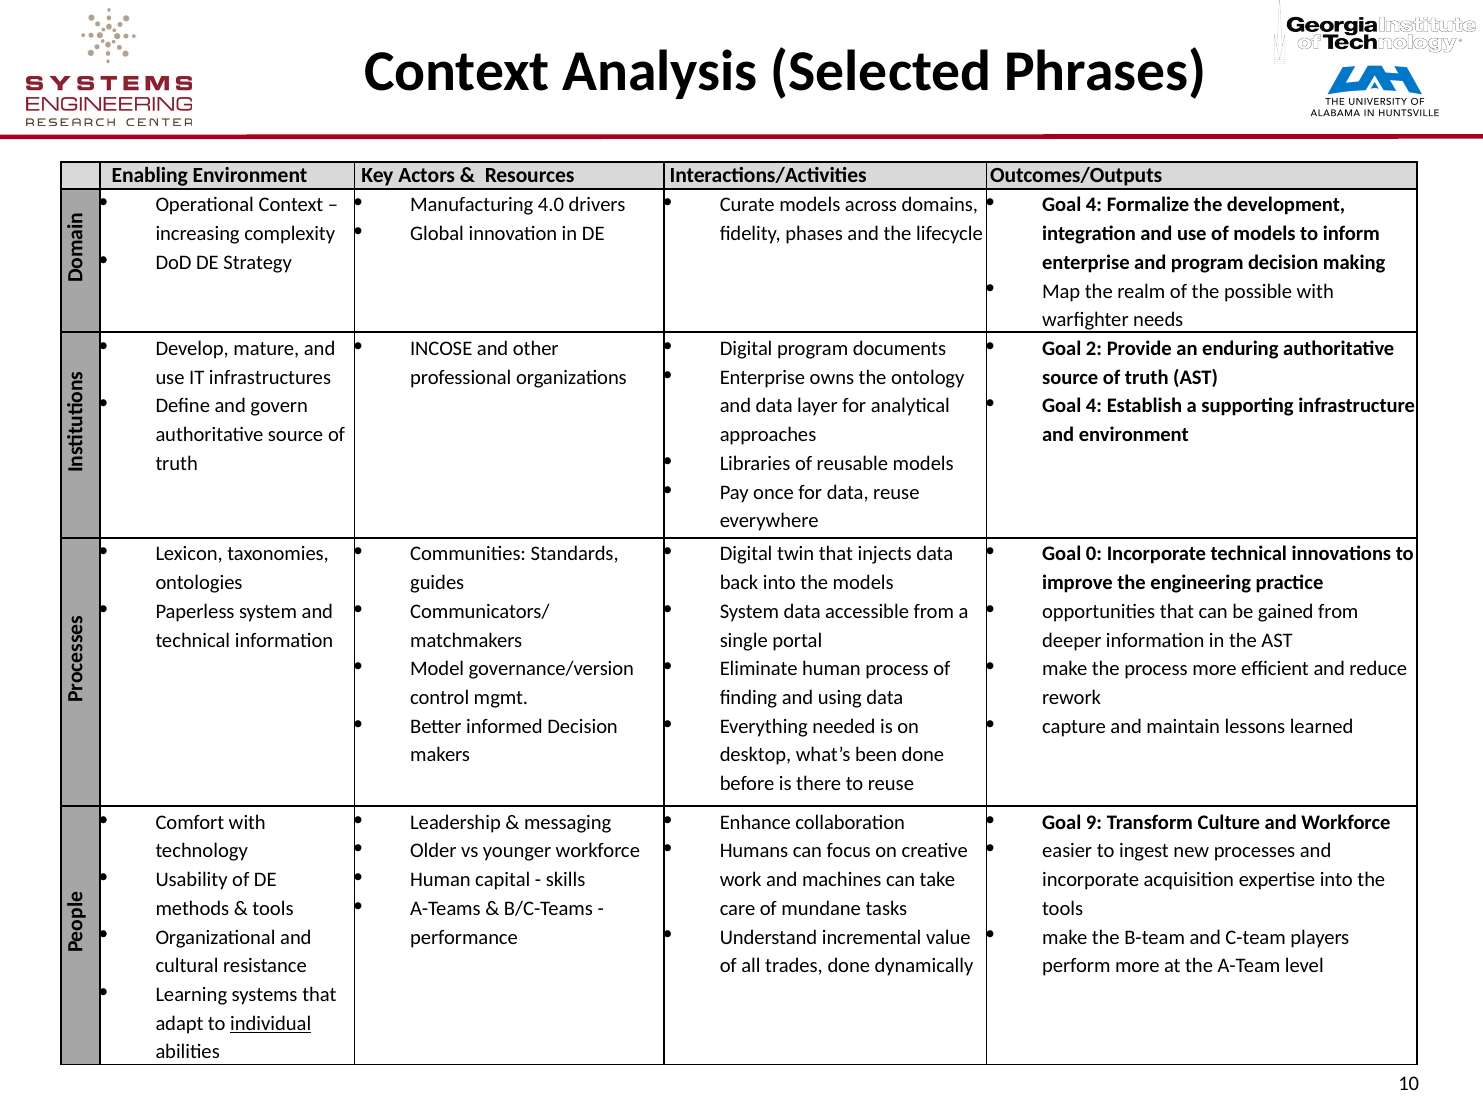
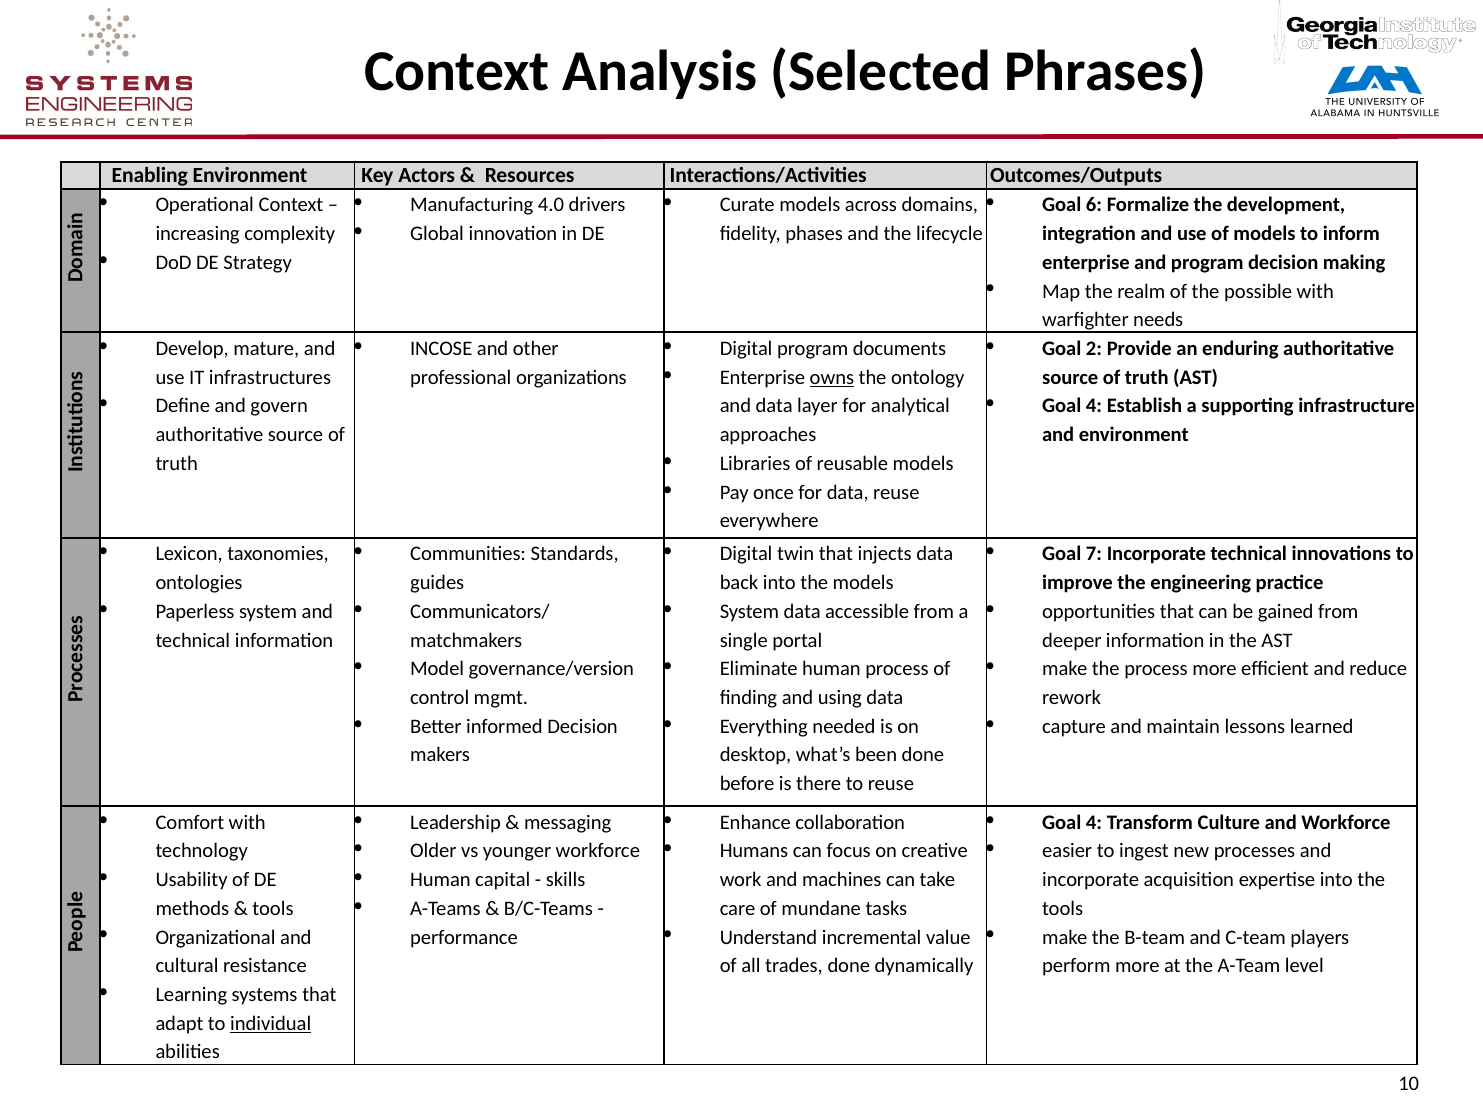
4 at (1094, 205): 4 -> 6
owns underline: none -> present
0: 0 -> 7
9 at (1094, 823): 9 -> 4
